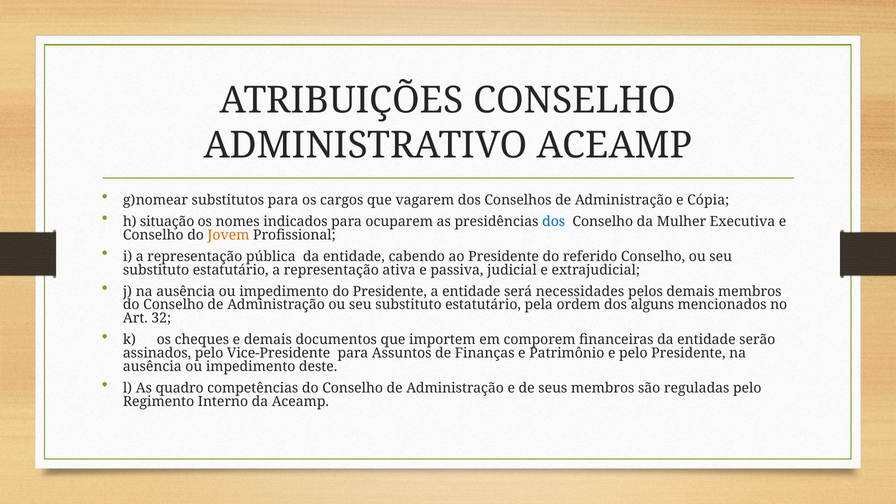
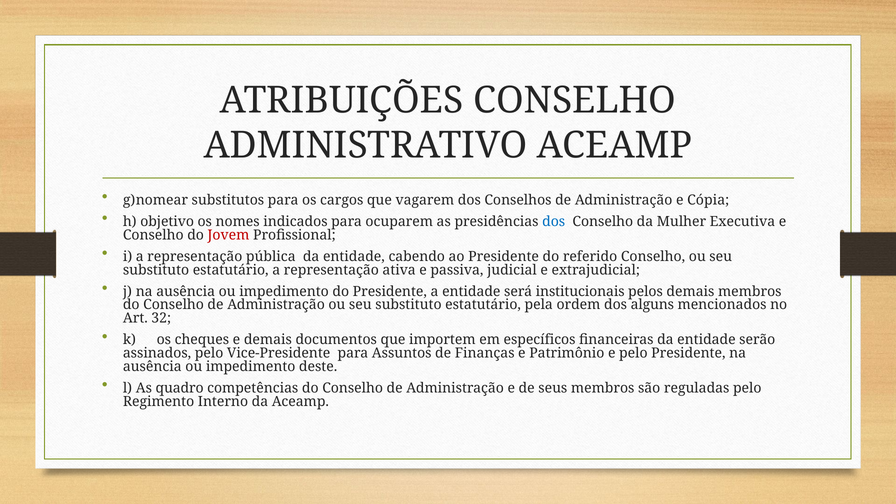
situação: situação -> objetivo
Jovem colour: orange -> red
necessidades: necessidades -> institucionais
comporem: comporem -> específicos
